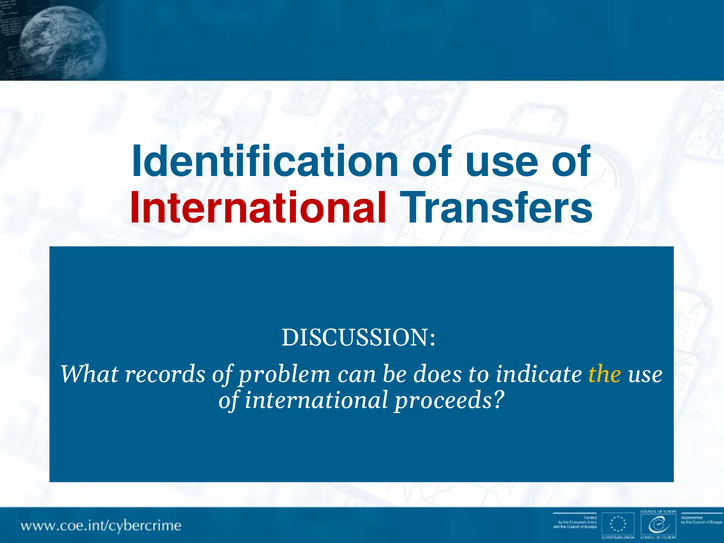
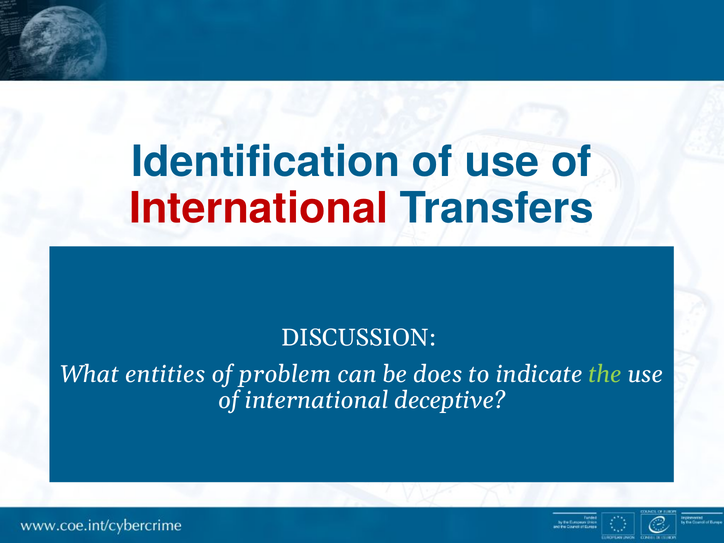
records: records -> entities
the colour: yellow -> light green
proceeds: proceeds -> deceptive
